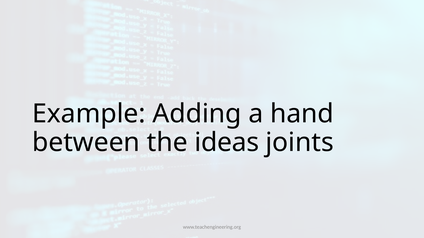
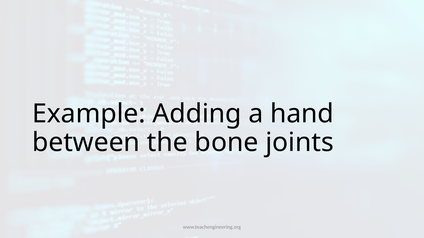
ideas: ideas -> bone
